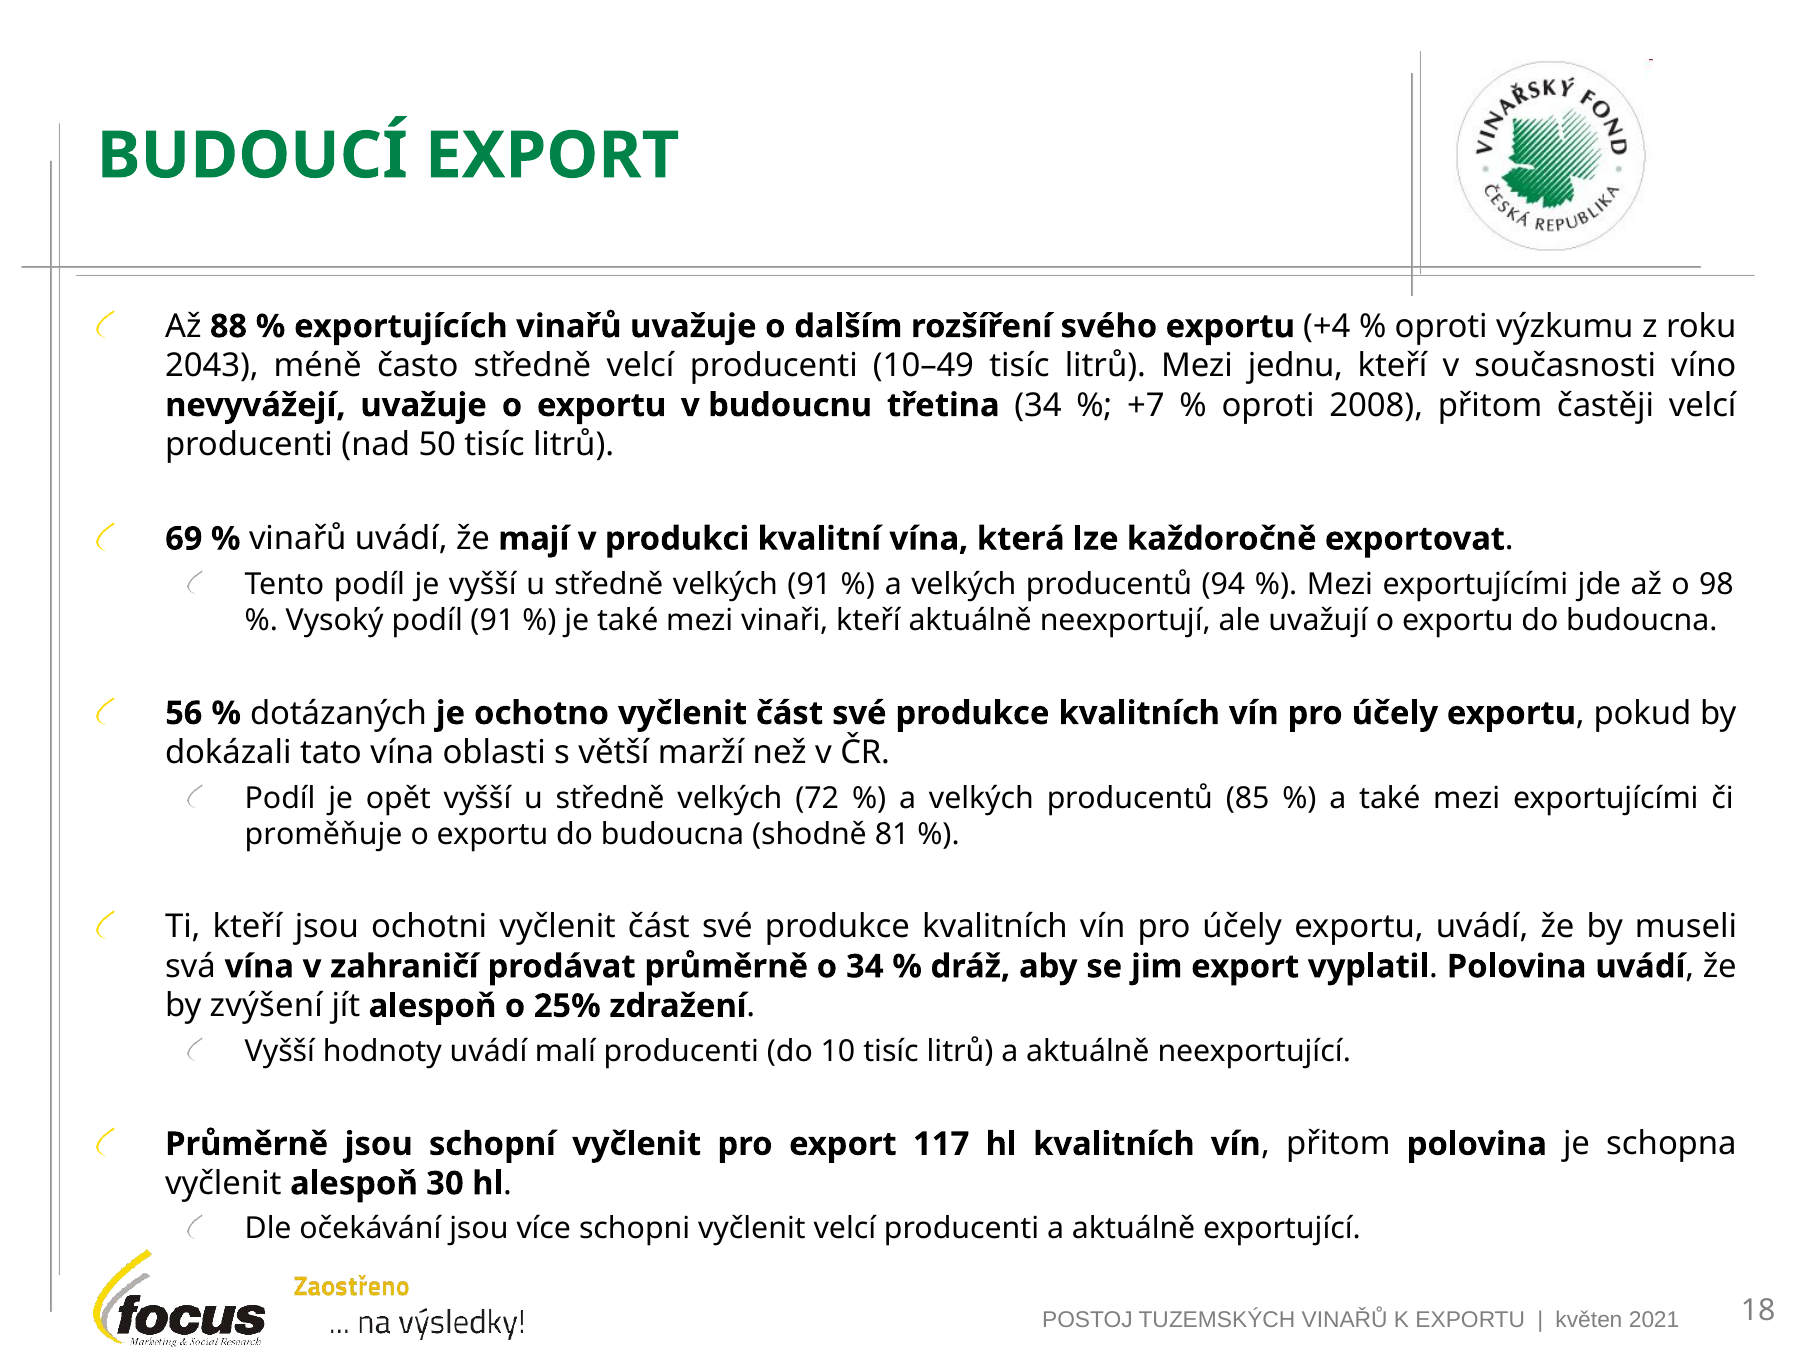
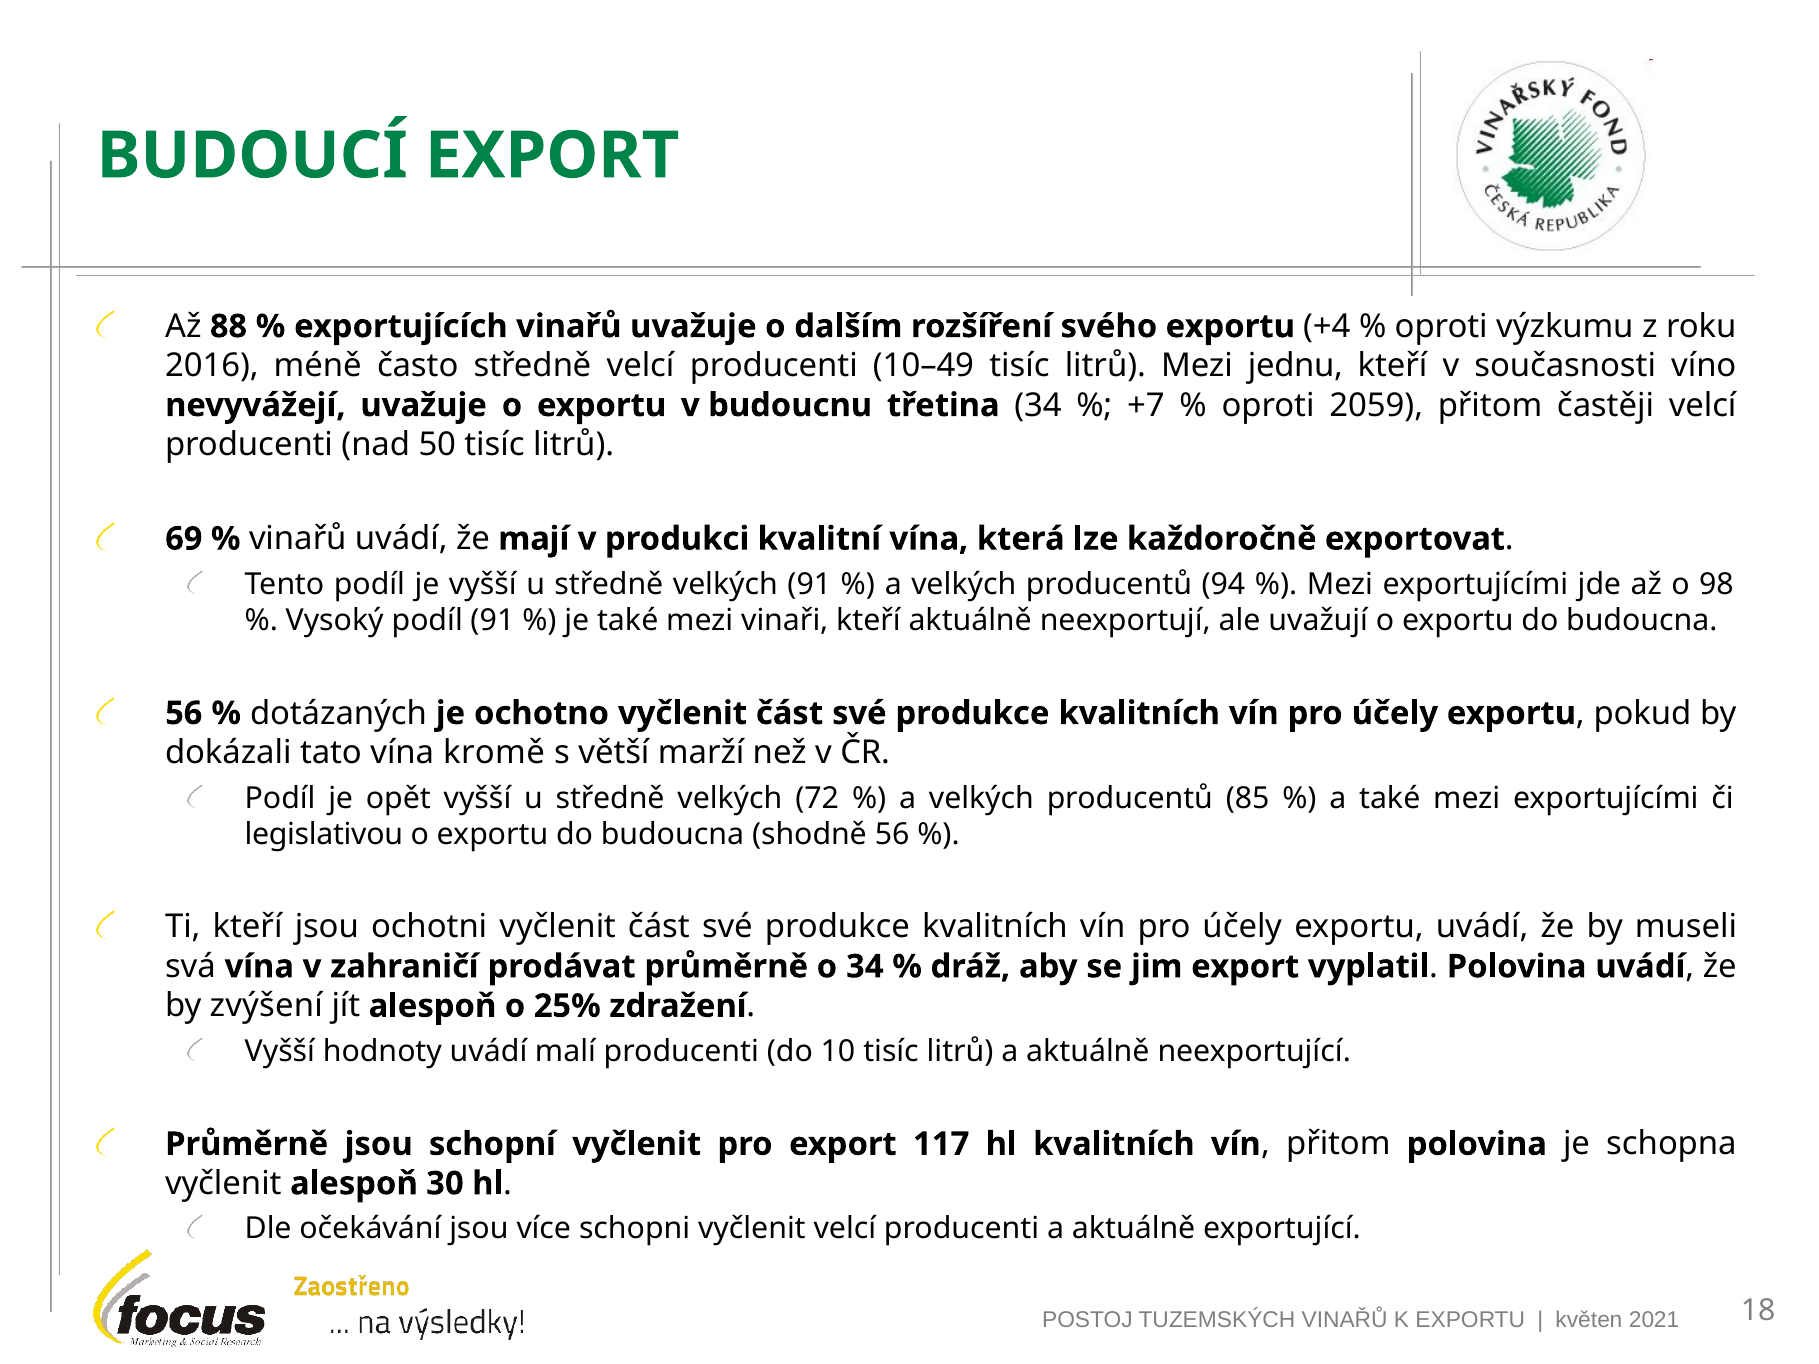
2043: 2043 -> 2016
2008: 2008 -> 2059
oblasti: oblasti -> kromě
proměňuje: proměňuje -> legislativou
shodně 81: 81 -> 56
